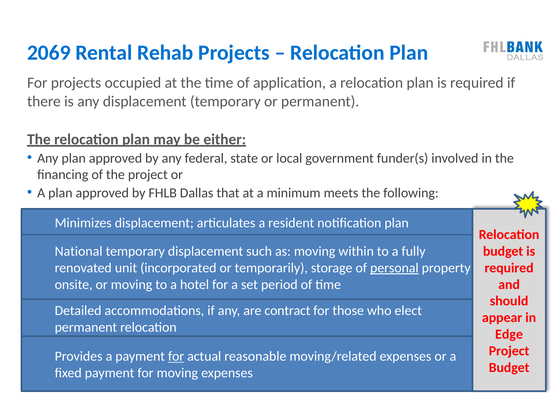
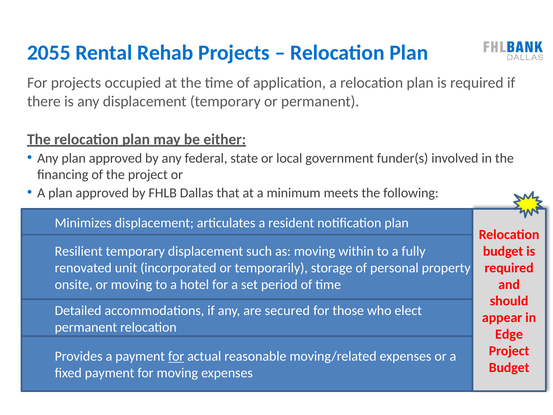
2069: 2069 -> 2055
National: National -> Resilient
personal underline: present -> none
contract: contract -> secured
